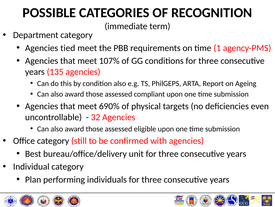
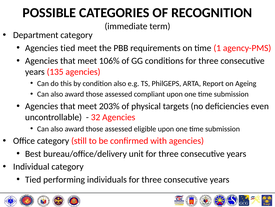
107%: 107% -> 106%
690%: 690% -> 203%
Plan at (33, 179): Plan -> Tied
